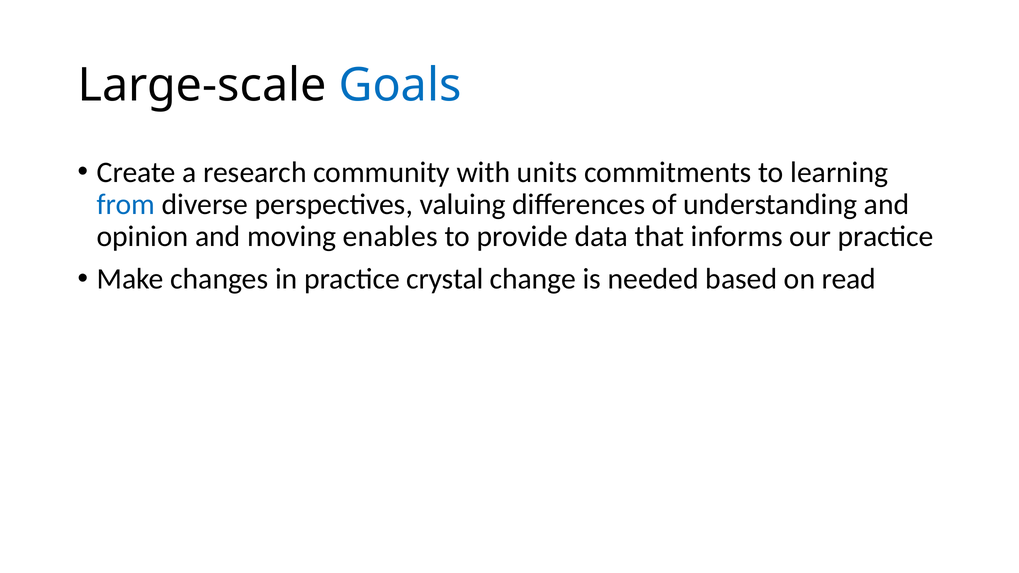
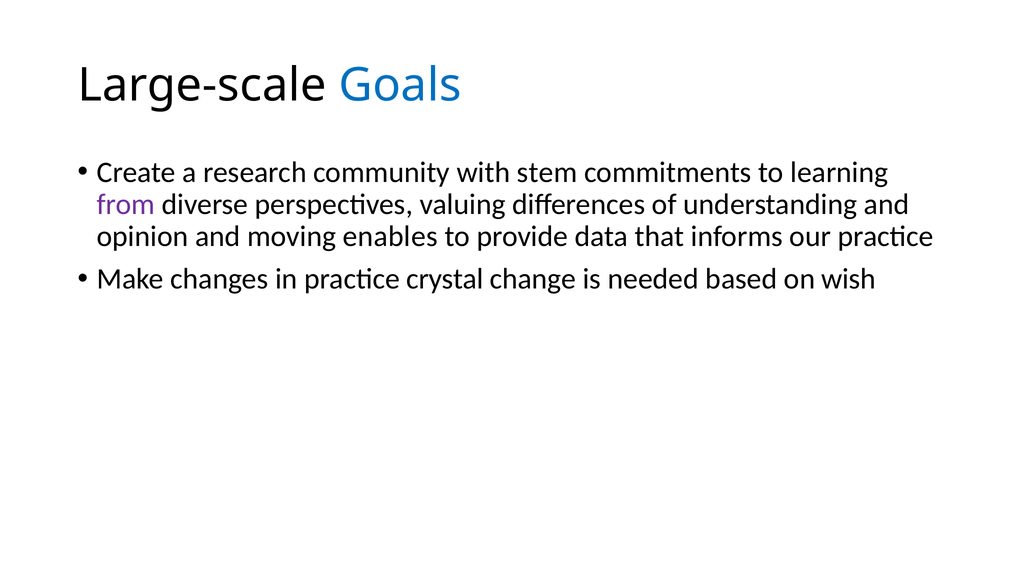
units: units -> stem
from colour: blue -> purple
read: read -> wish
